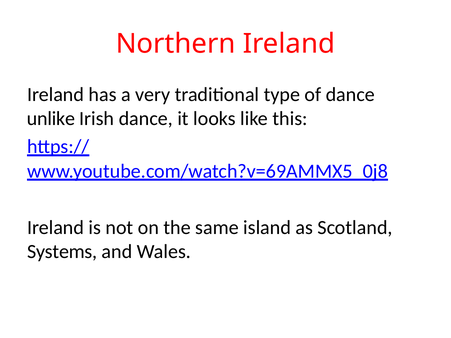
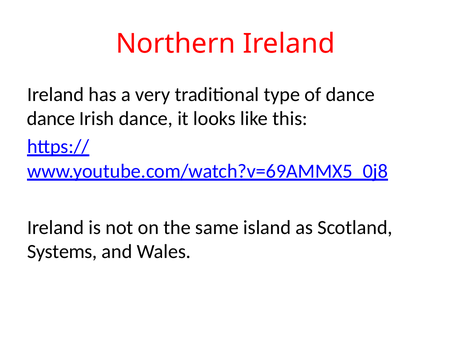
unlike at (51, 119): unlike -> dance
